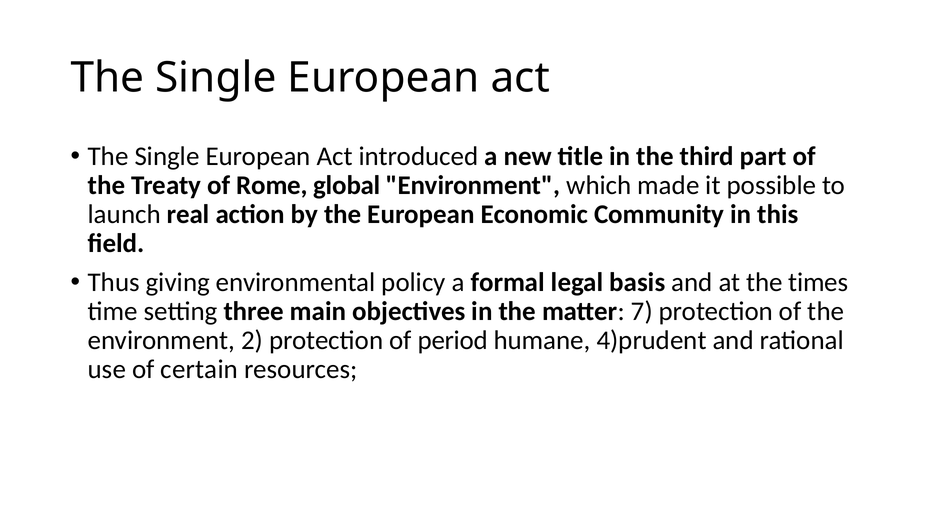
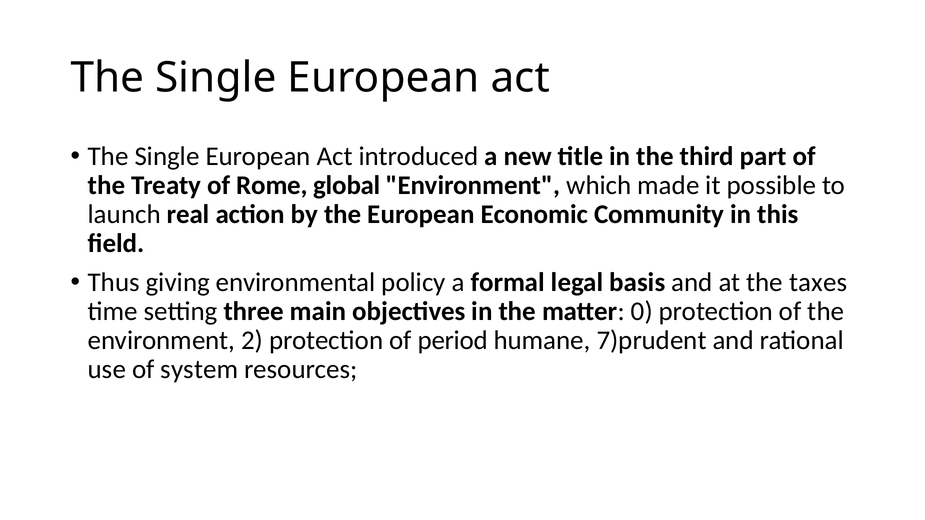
times: times -> taxes
7: 7 -> 0
4)prudent: 4)prudent -> 7)prudent
certain: certain -> system
